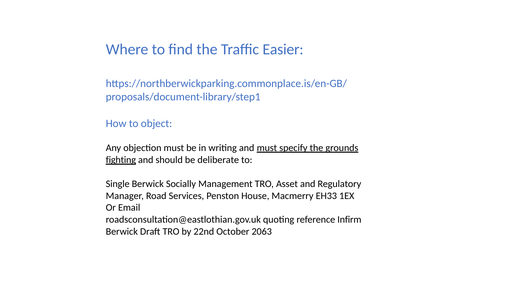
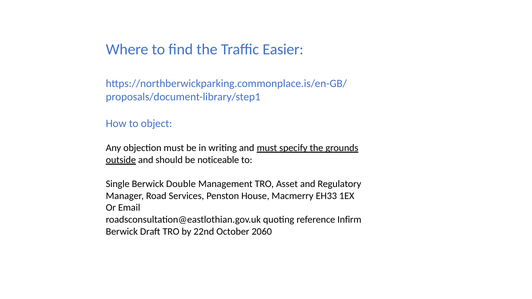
fighting: fighting -> outside
deliberate: deliberate -> noticeable
Socially: Socially -> Double
2063: 2063 -> 2060
